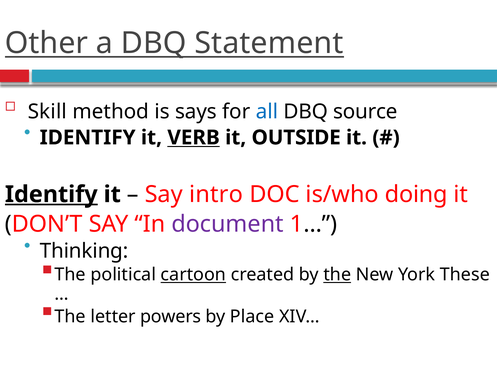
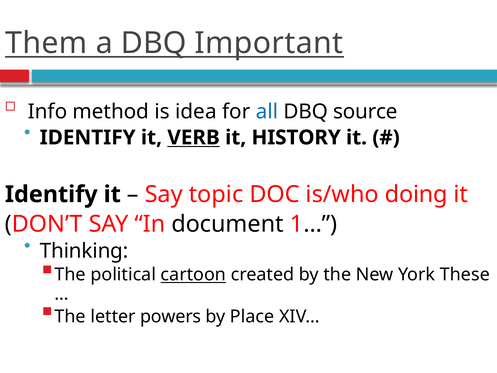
Other: Other -> Them
Statement: Statement -> Important
Skill: Skill -> Info
says: says -> idea
OUTSIDE: OUTSIDE -> HISTORY
Identify at (51, 194) underline: present -> none
intro: intro -> topic
document colour: purple -> black
the at (337, 274) underline: present -> none
